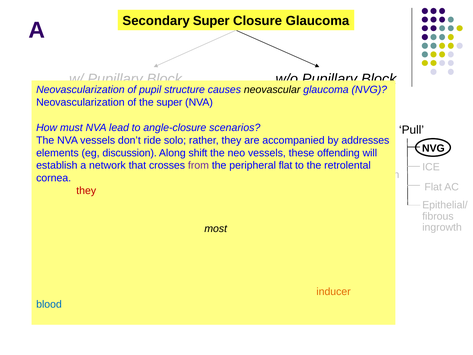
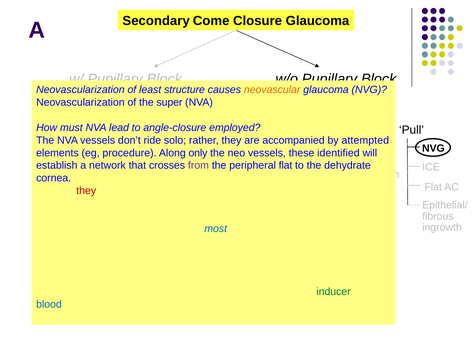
Secondary Super: Super -> Come
pupil: pupil -> least
neovascular colour: black -> orange
scenarios: scenarios -> employed
addresses: addresses -> attempted
discussion: discussion -> procedure
shift: shift -> only
offending: offending -> identified
retrolental: retrolental -> dehydrate
most colour: black -> blue
inducer colour: orange -> green
